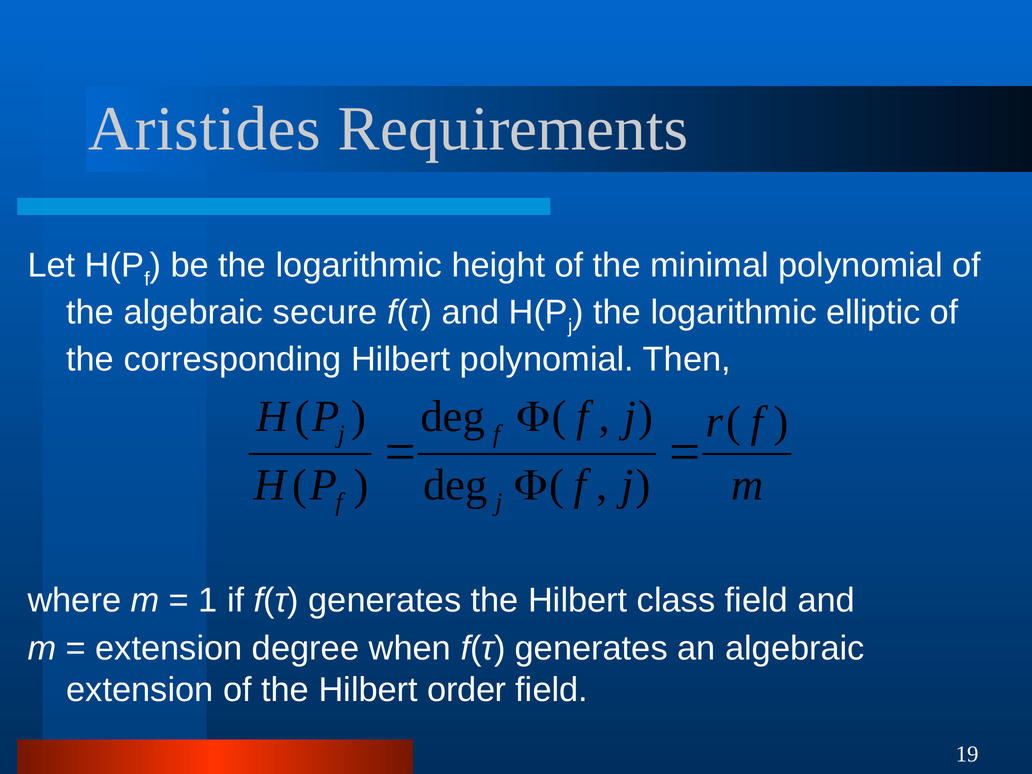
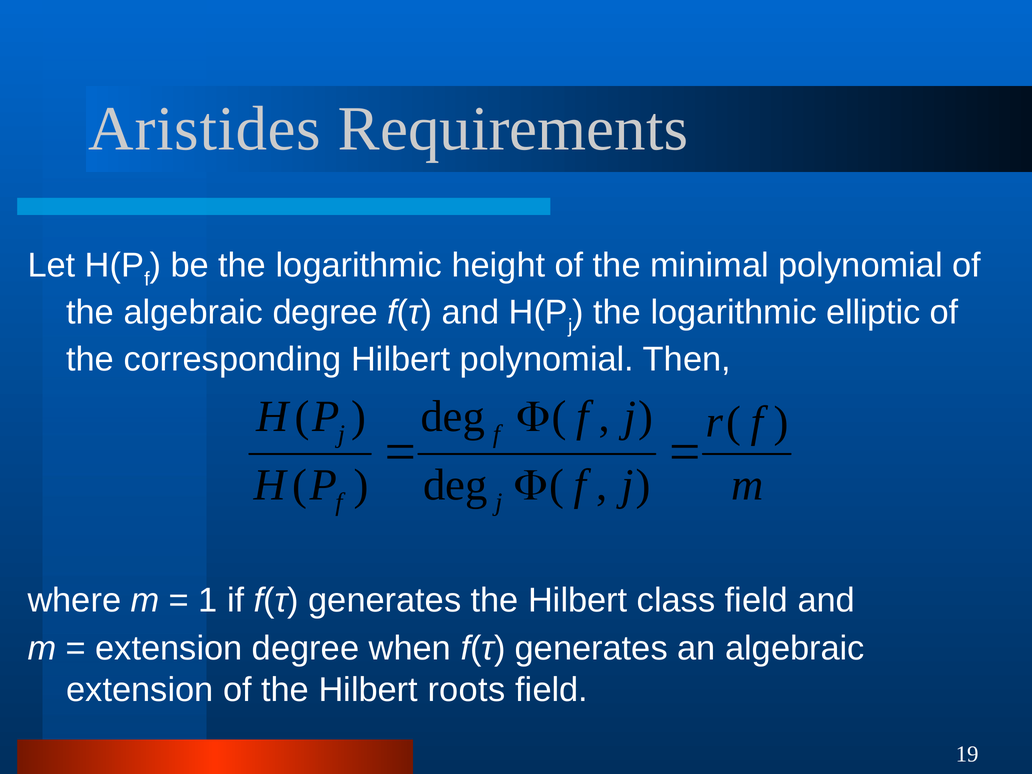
algebraic secure: secure -> degree
order: order -> roots
